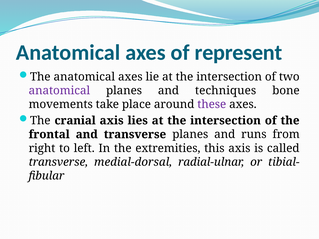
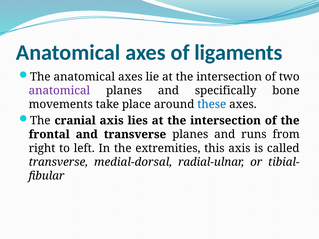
represent: represent -> ligaments
techniques: techniques -> specifically
these colour: purple -> blue
